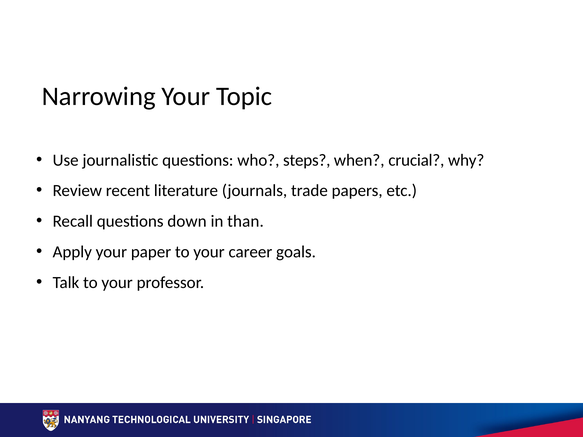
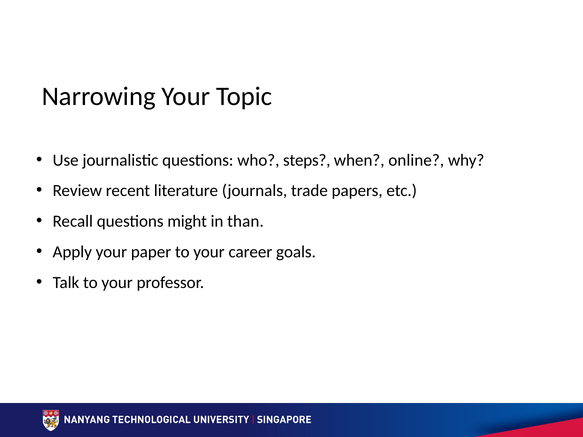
crucial: crucial -> online
down: down -> might
